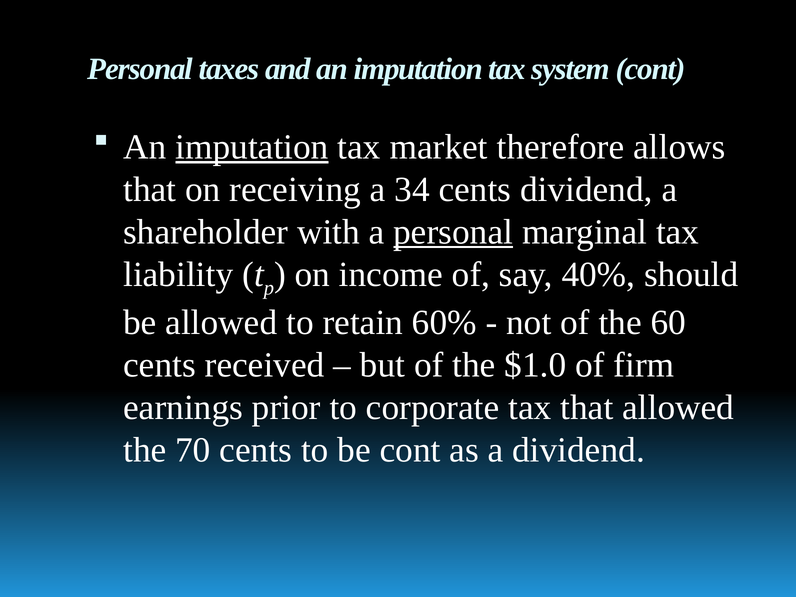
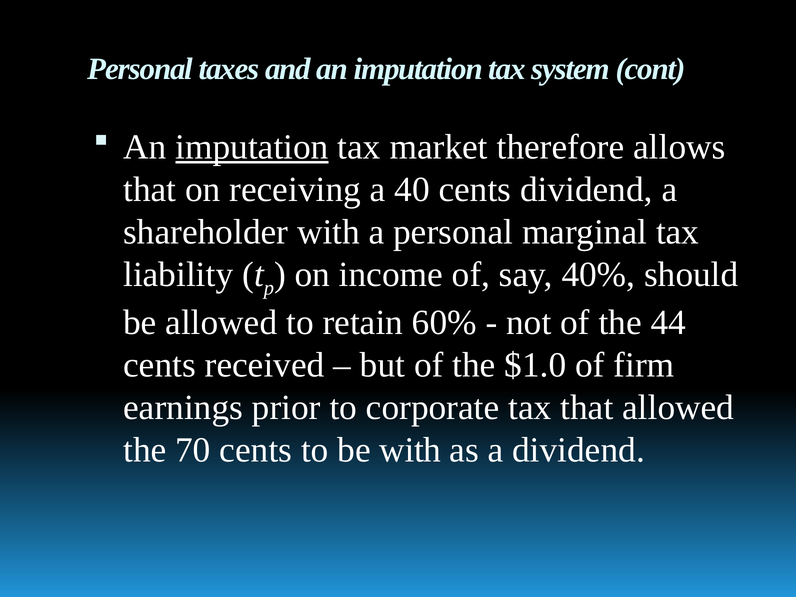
34: 34 -> 40
personal at (453, 232) underline: present -> none
60: 60 -> 44
be cont: cont -> with
